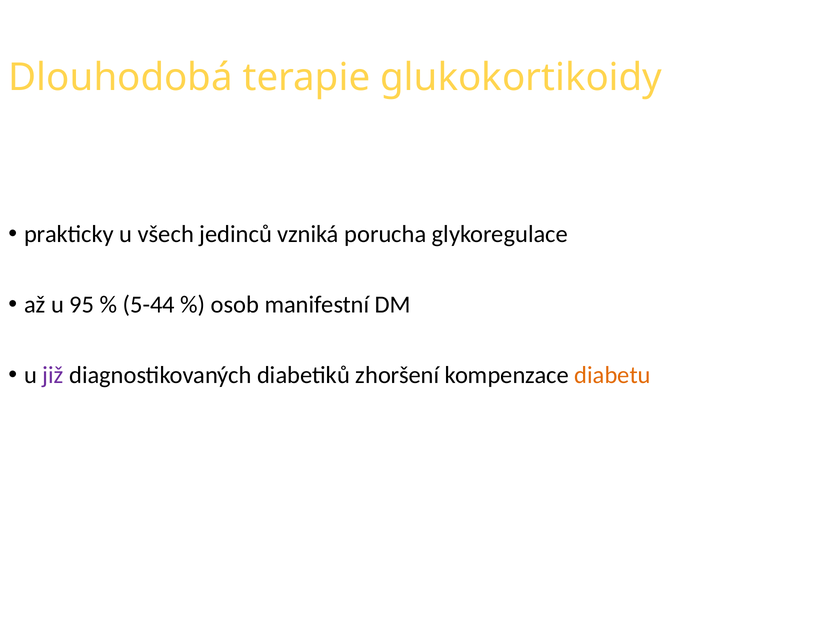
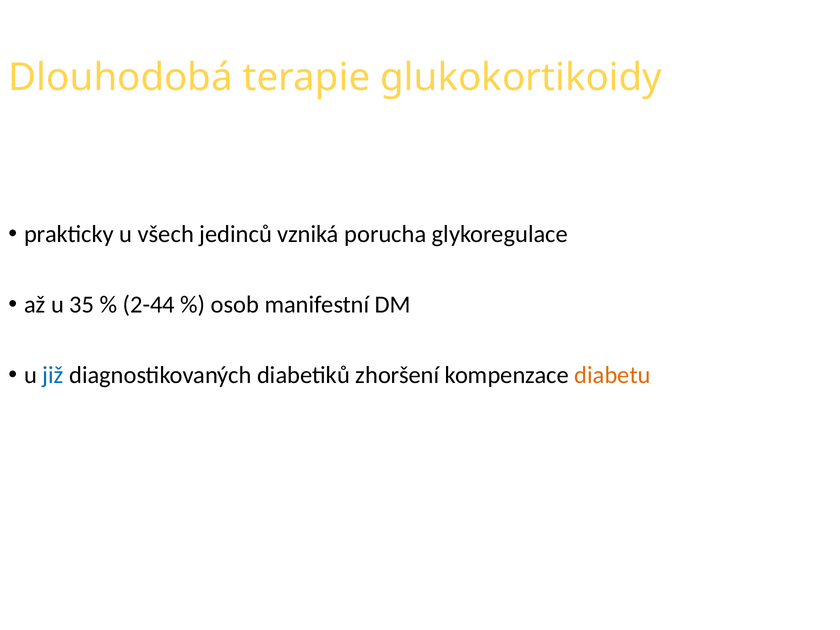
95: 95 -> 35
5-44: 5-44 -> 2-44
již colour: purple -> blue
